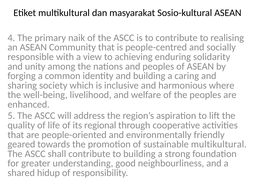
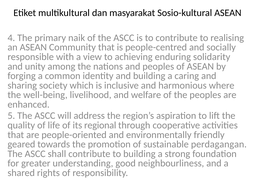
sustainable multikultural: multikultural -> perdagangan
hidup: hidup -> rights
